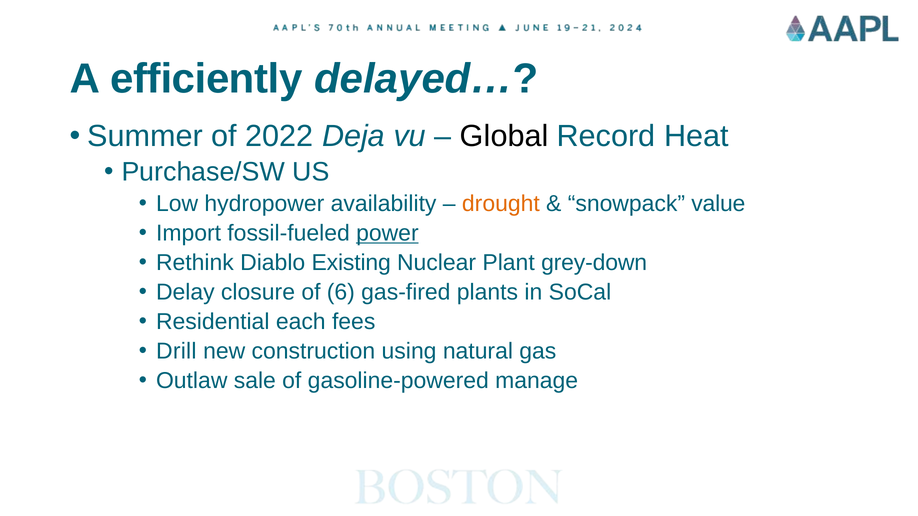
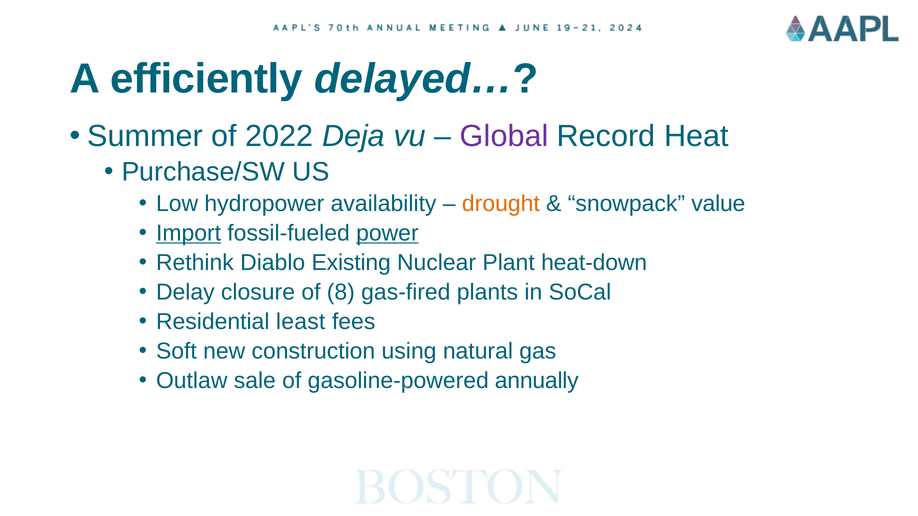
Global colour: black -> purple
Import underline: none -> present
grey-down: grey-down -> heat-down
6: 6 -> 8
each: each -> least
Drill: Drill -> Soft
manage: manage -> annually
